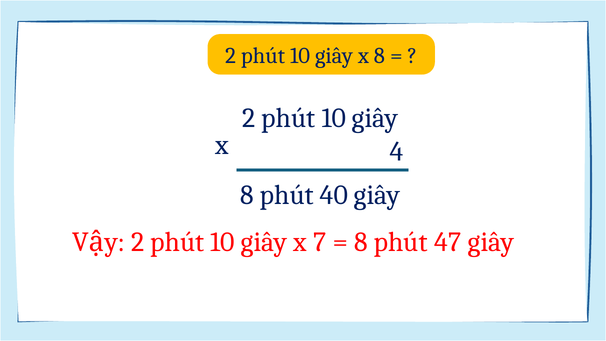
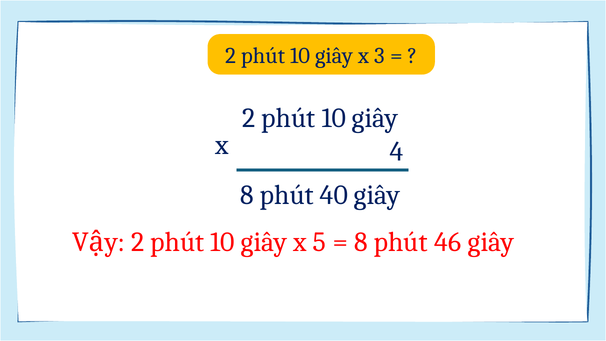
giây x 8: 8 -> 3
7: 7 -> 5
47: 47 -> 46
